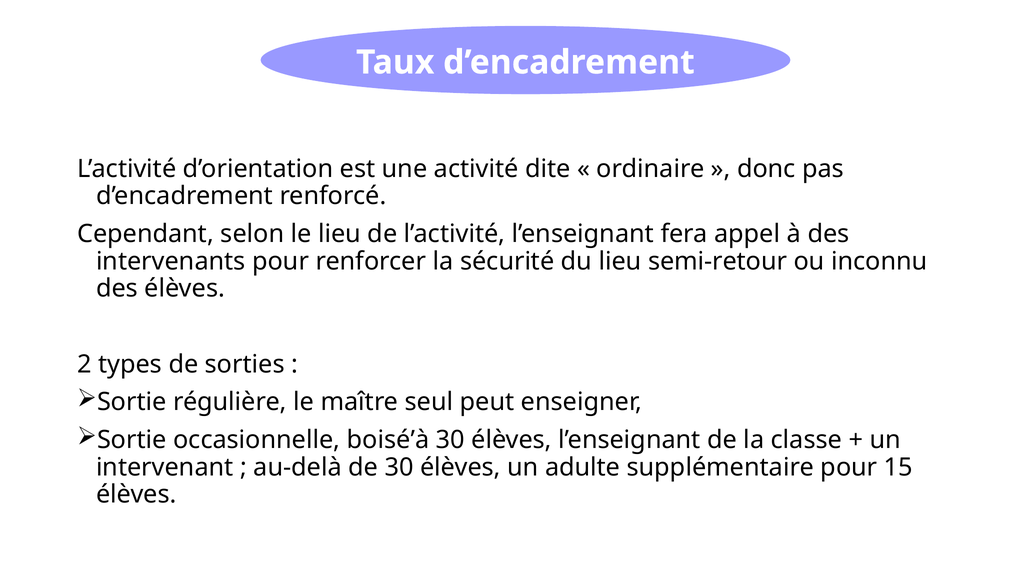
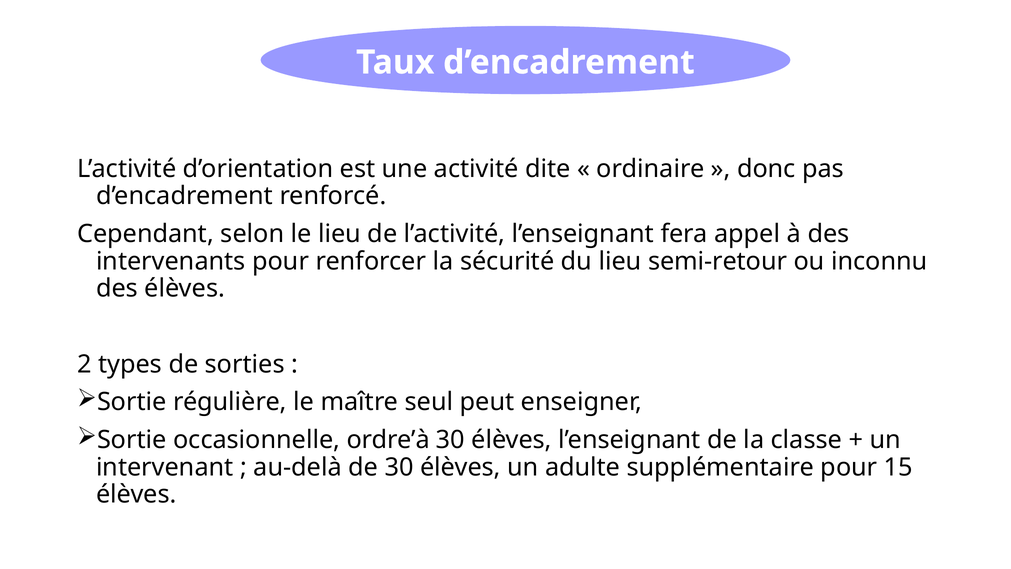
boisé’à: boisé’à -> ordre’à
